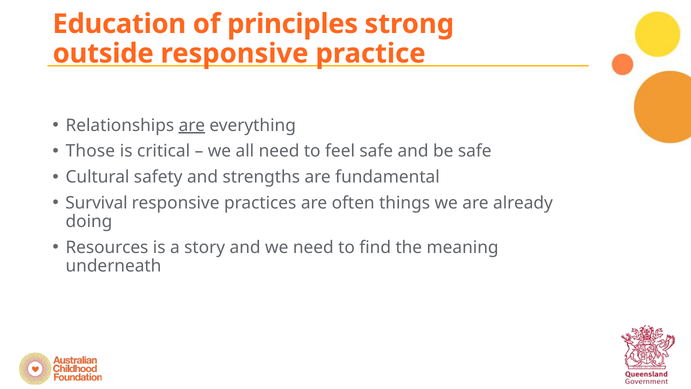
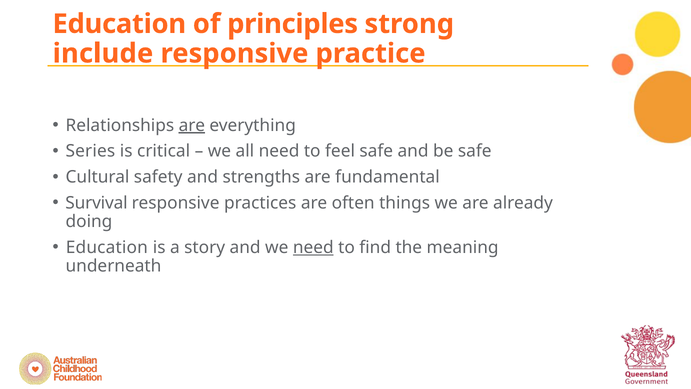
outside: outside -> include
Those: Those -> Series
Resources at (107, 247): Resources -> Education
need at (313, 247) underline: none -> present
